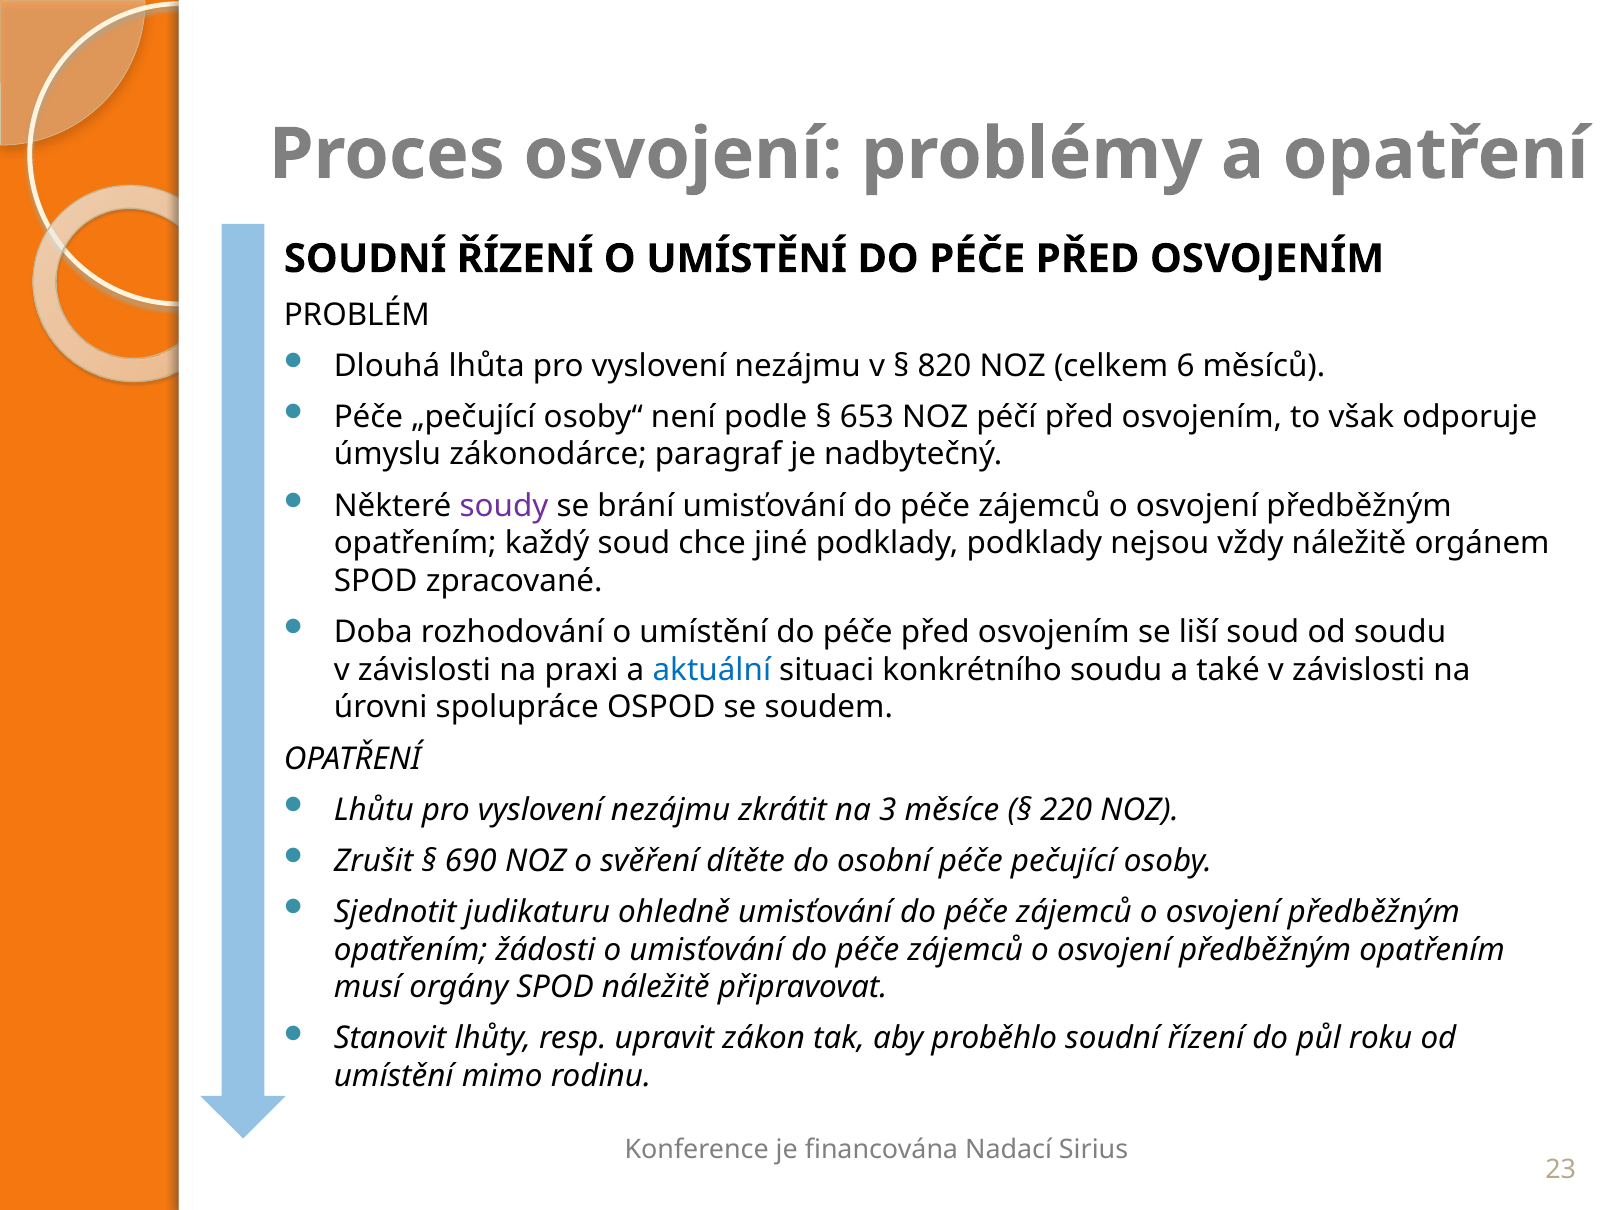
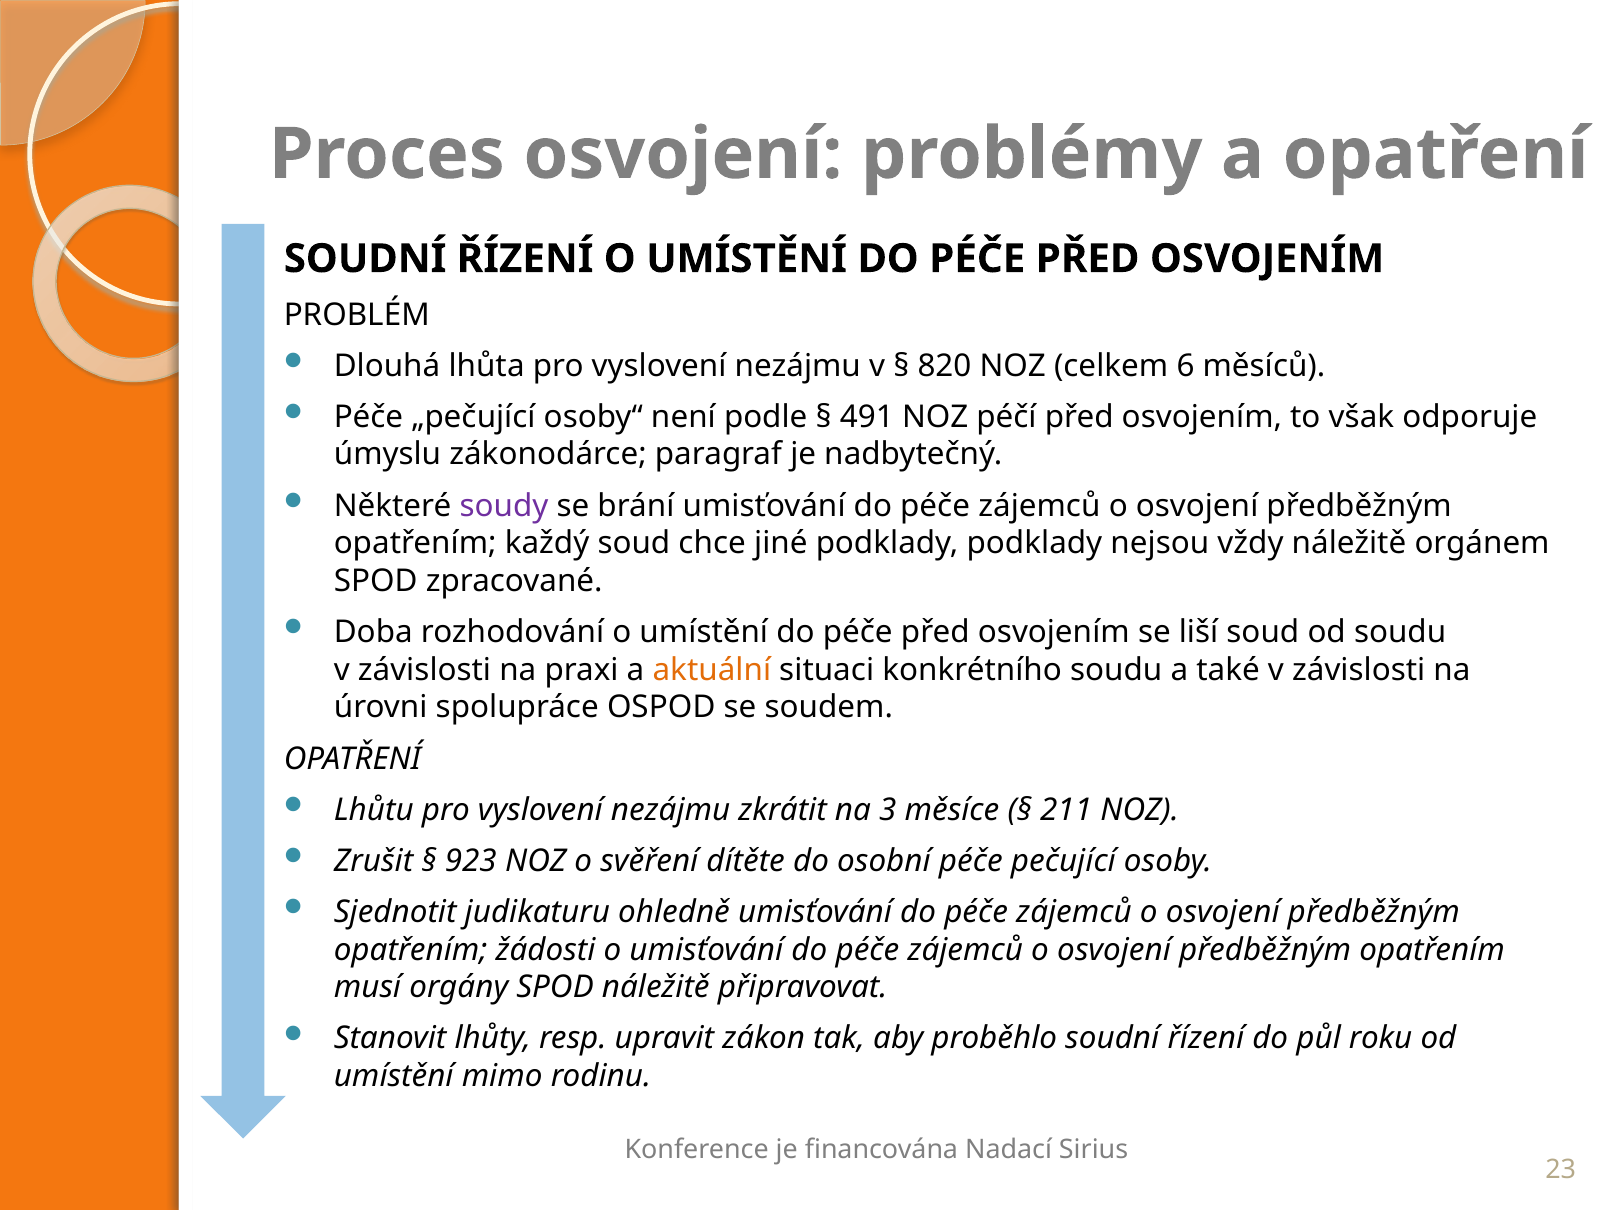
653: 653 -> 491
aktuální colour: blue -> orange
220: 220 -> 211
690: 690 -> 923
